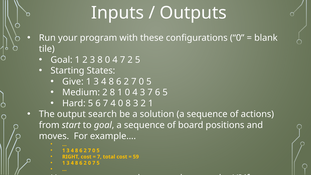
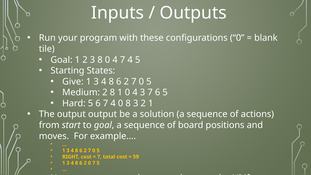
4 7 2: 2 -> 4
output search: search -> output
